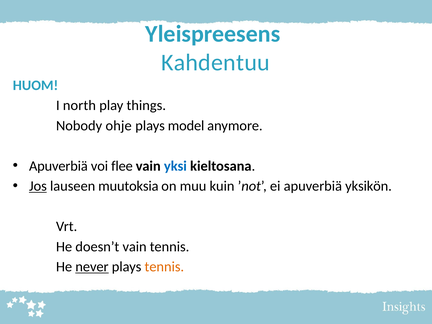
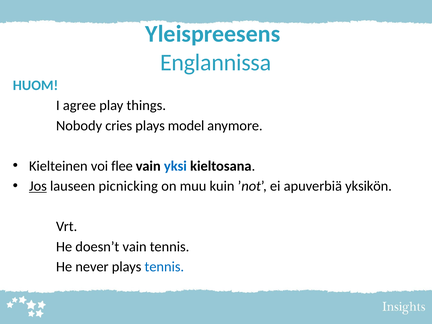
Kahdentuu: Kahdentuu -> Englannissa
north: north -> agree
ohje: ohje -> cries
Apuverbiä at (58, 166): Apuverbiä -> Kielteinen
muutoksia: muutoksia -> picnicking
never underline: present -> none
tennis at (164, 267) colour: orange -> blue
